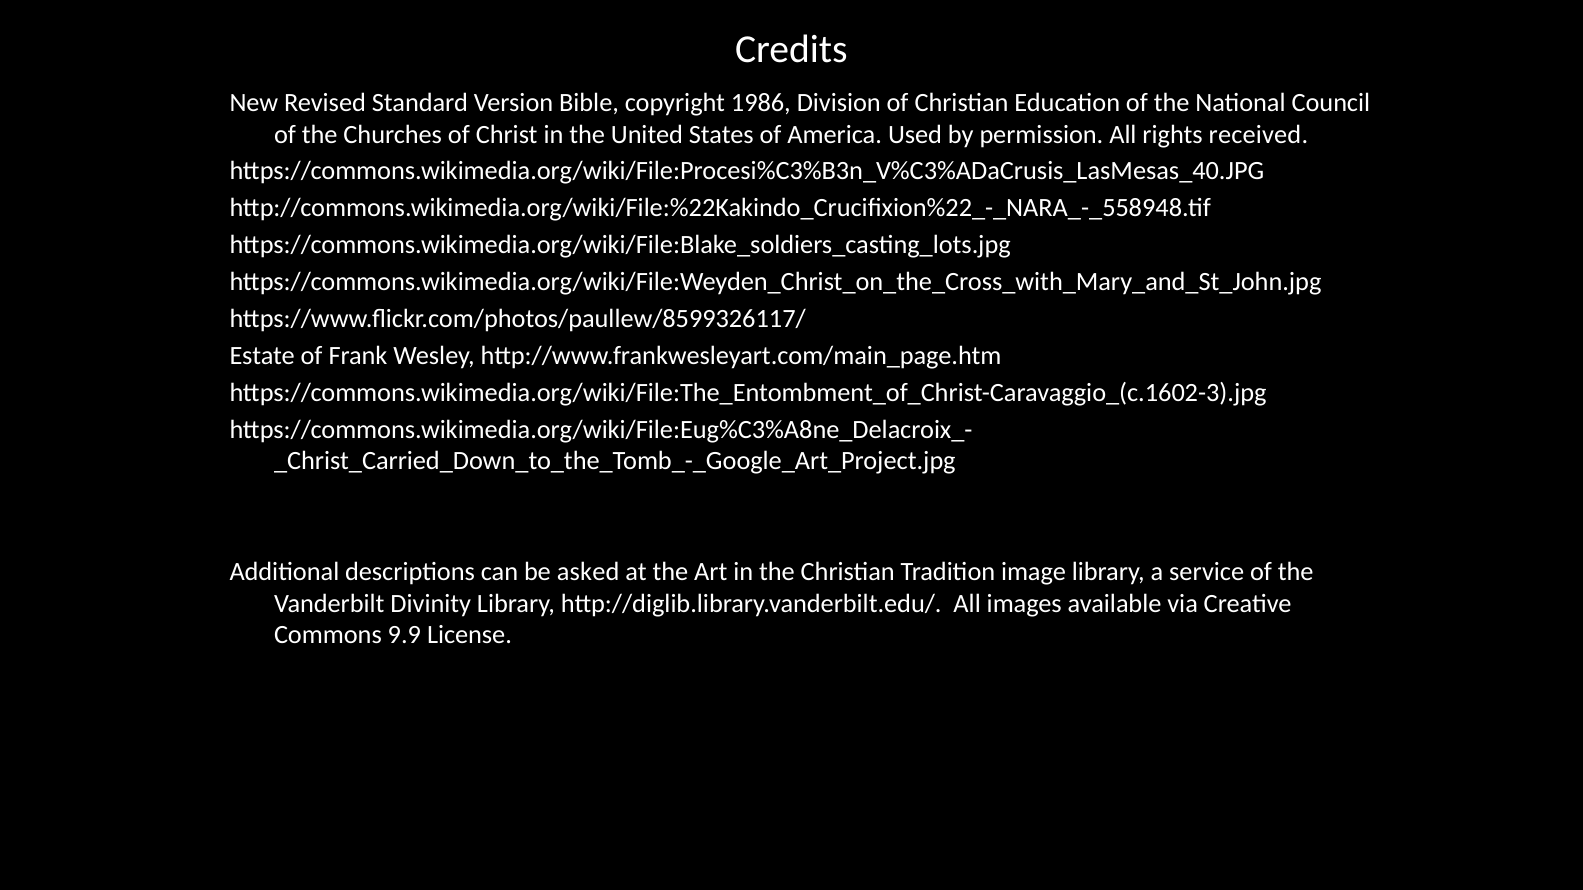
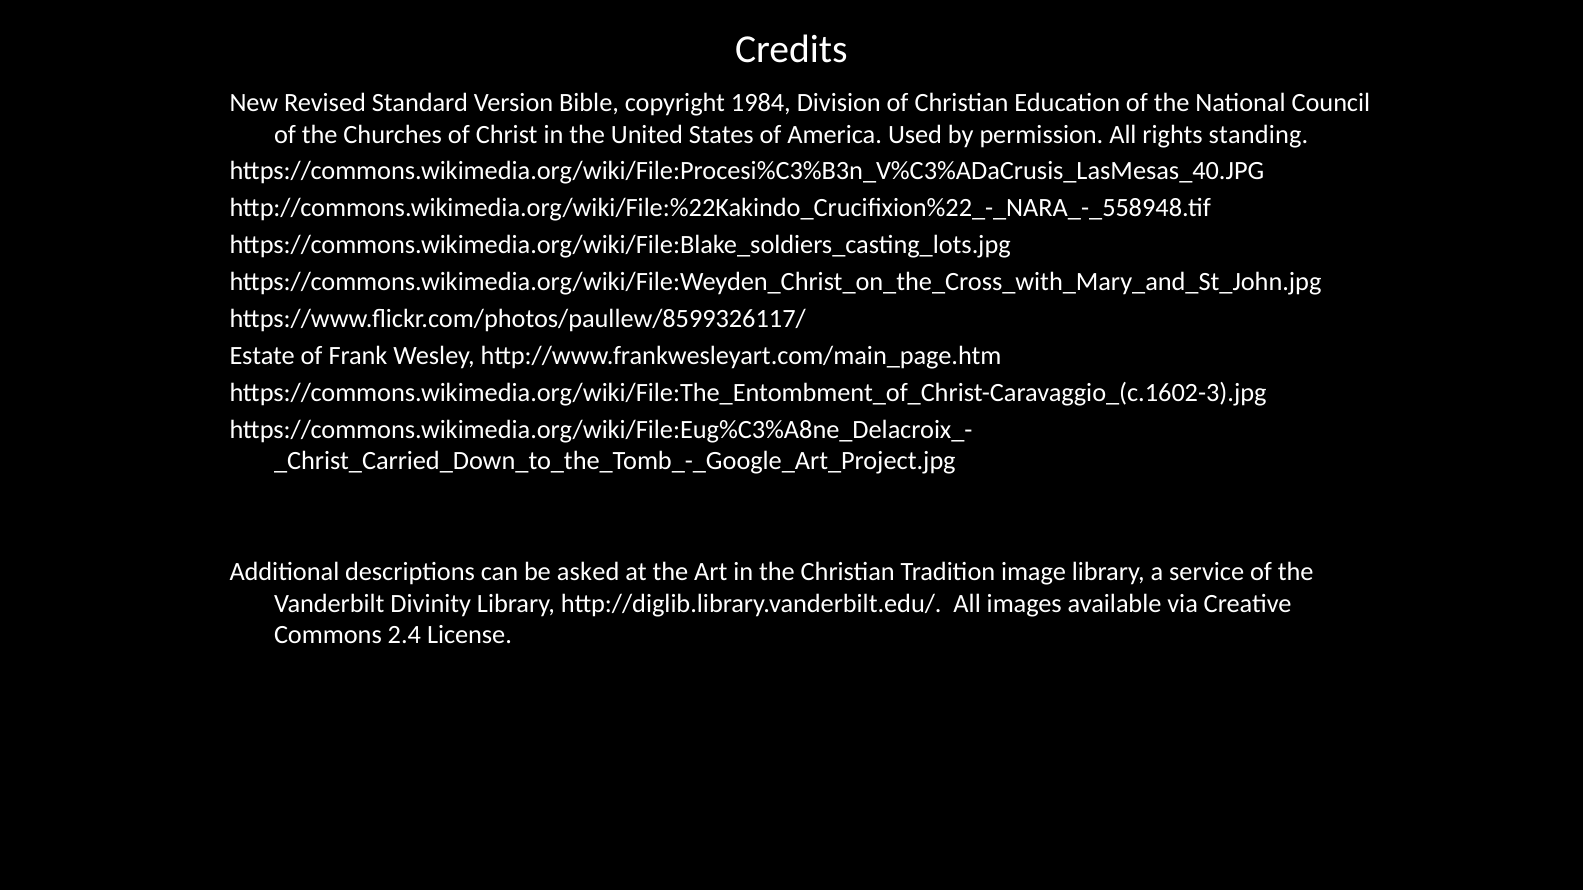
1986: 1986 -> 1984
received: received -> standing
9.9: 9.9 -> 2.4
